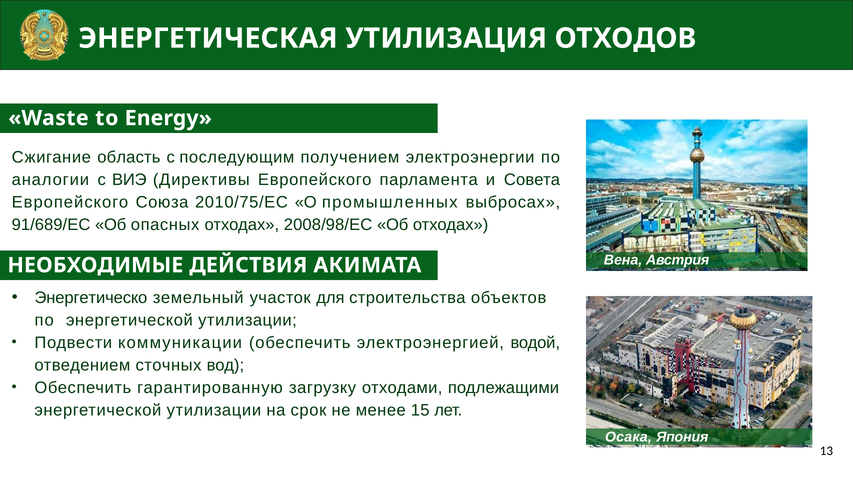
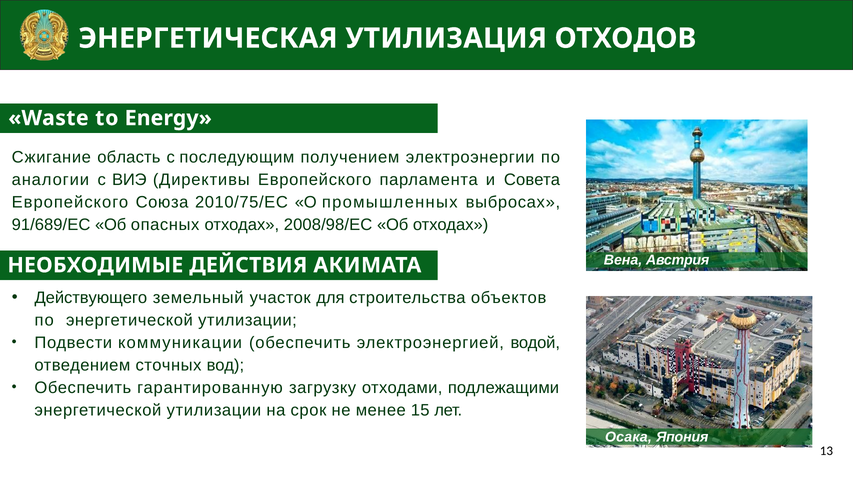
Энергетическо: Энергетическо -> Действующего
